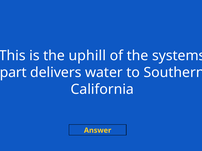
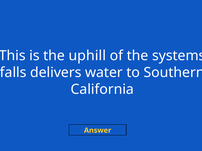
part: part -> falls
